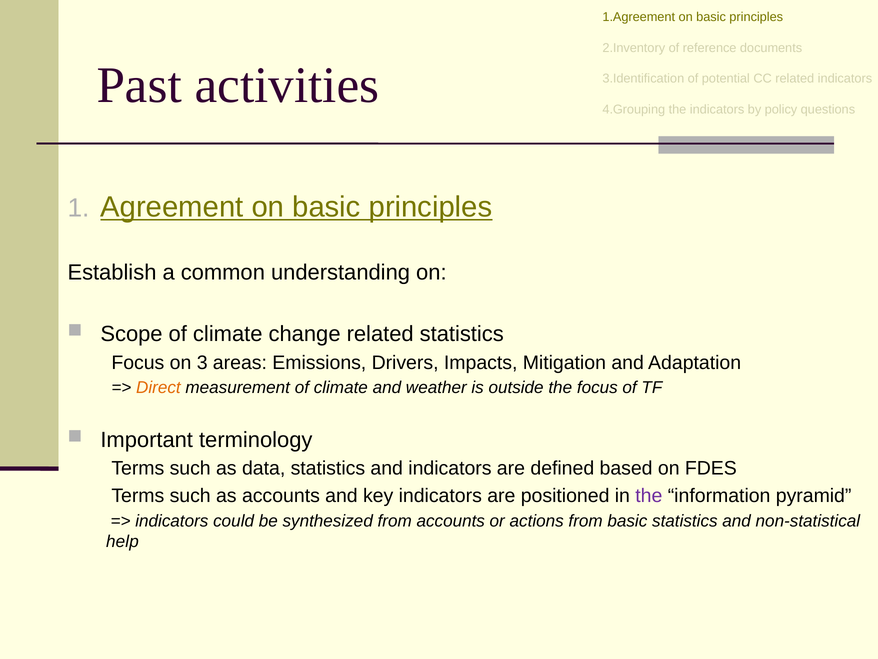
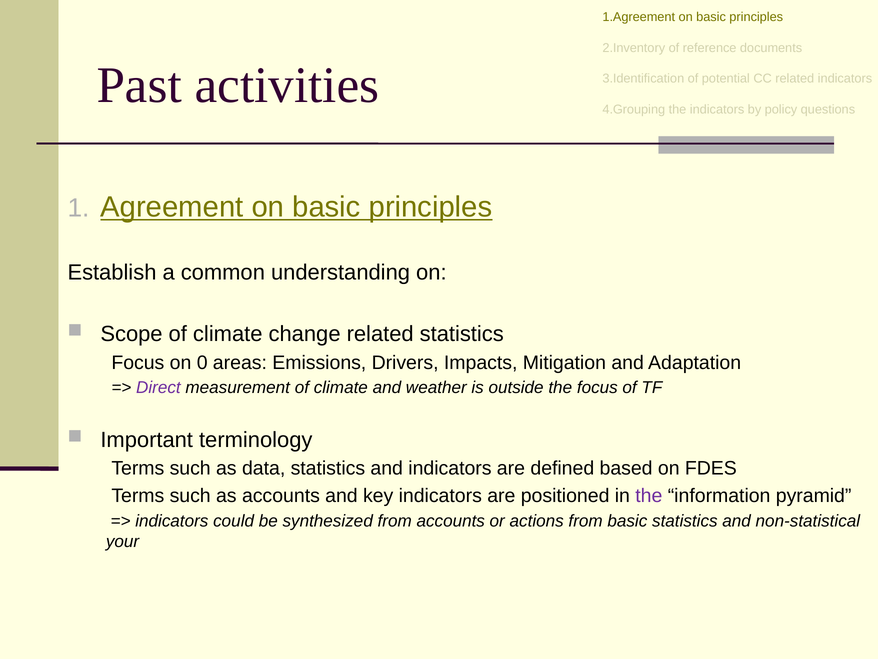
3: 3 -> 0
Direct colour: orange -> purple
help: help -> your
